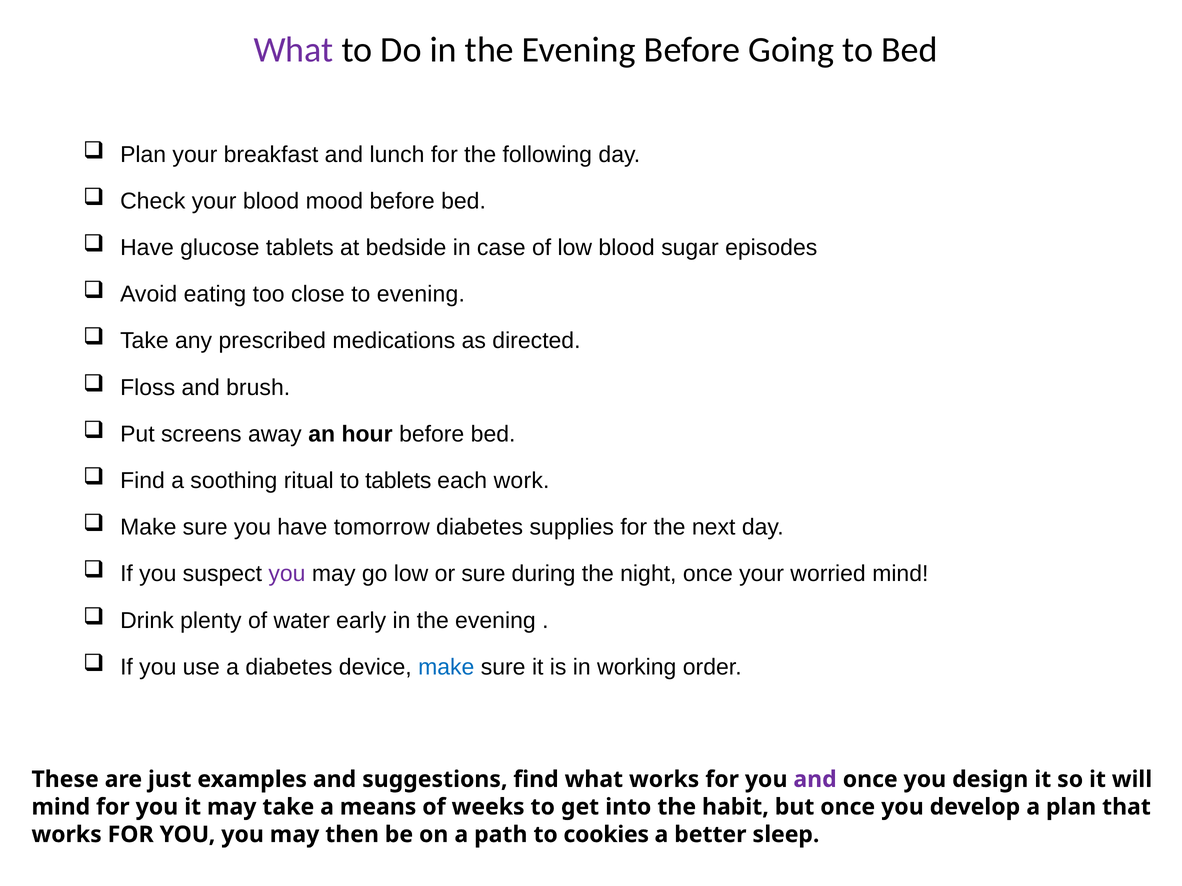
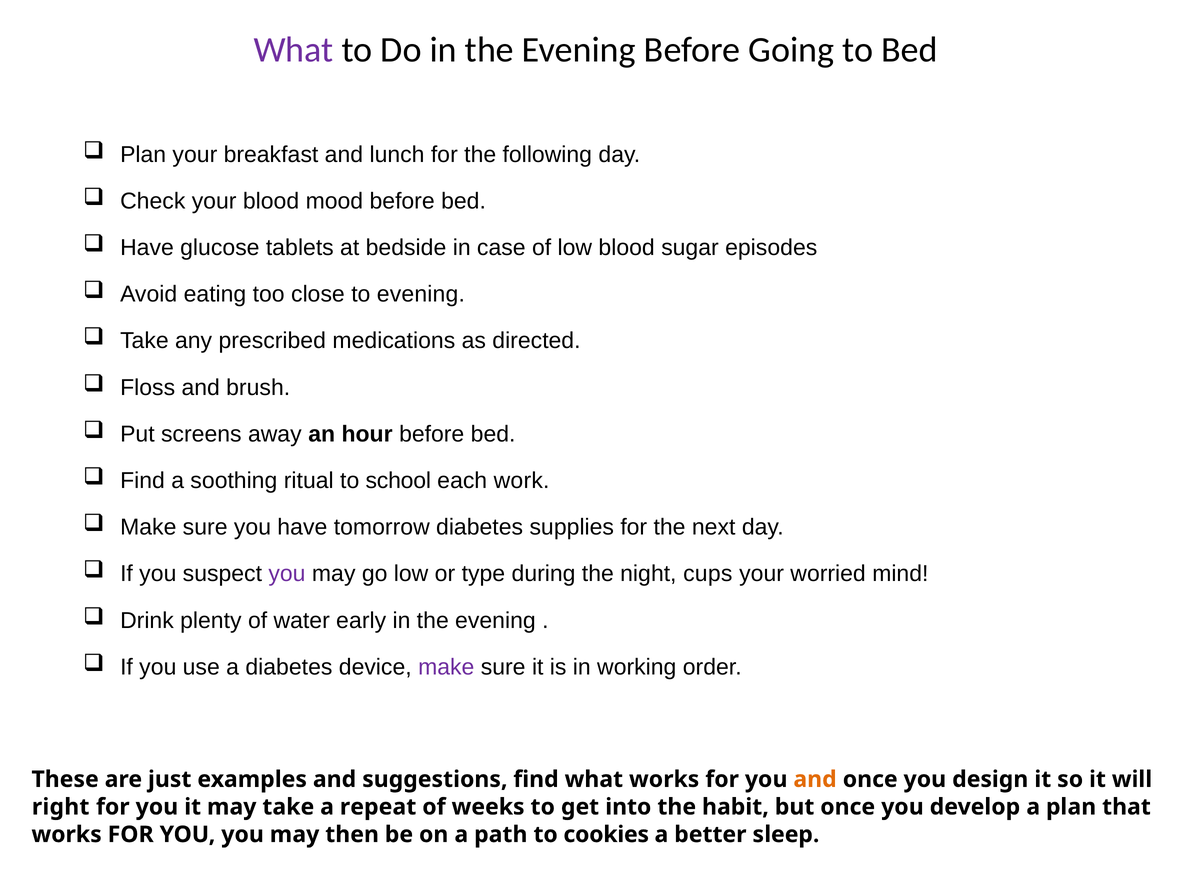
to tablets: tablets -> school
or sure: sure -> type
night once: once -> cups
make at (446, 667) colour: blue -> purple
and at (815, 780) colour: purple -> orange
mind at (61, 807): mind -> right
means: means -> repeat
